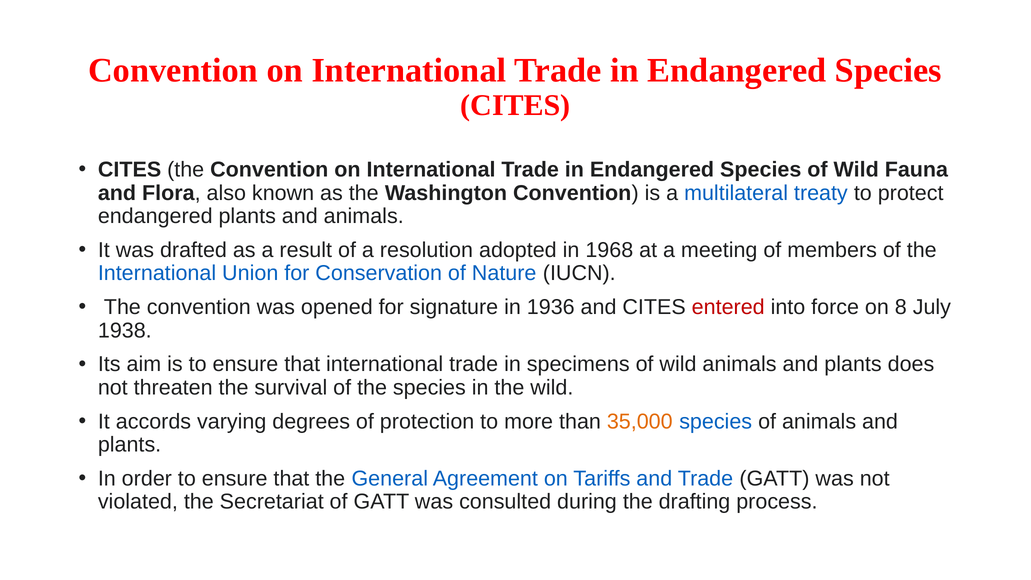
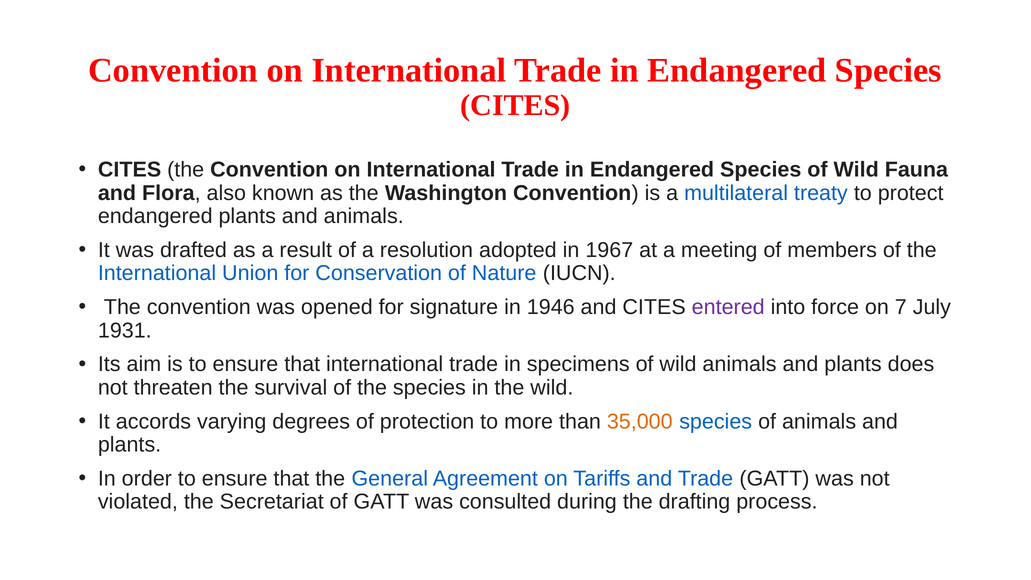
1968: 1968 -> 1967
1936: 1936 -> 1946
entered colour: red -> purple
8: 8 -> 7
1938: 1938 -> 1931
